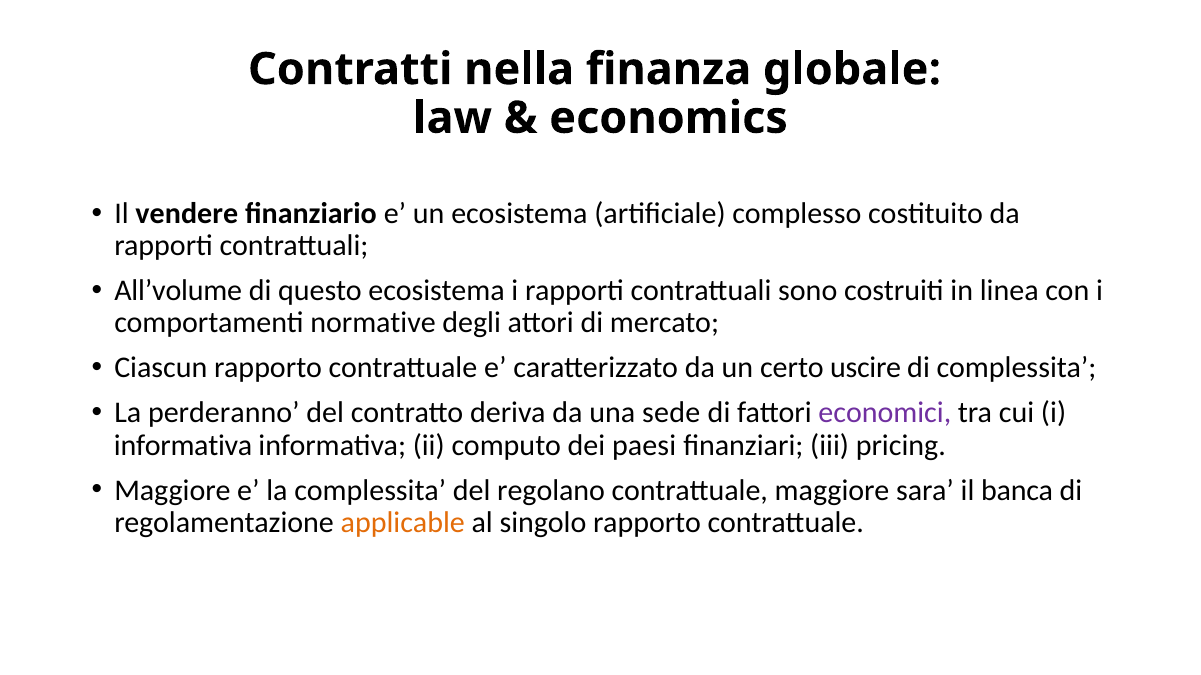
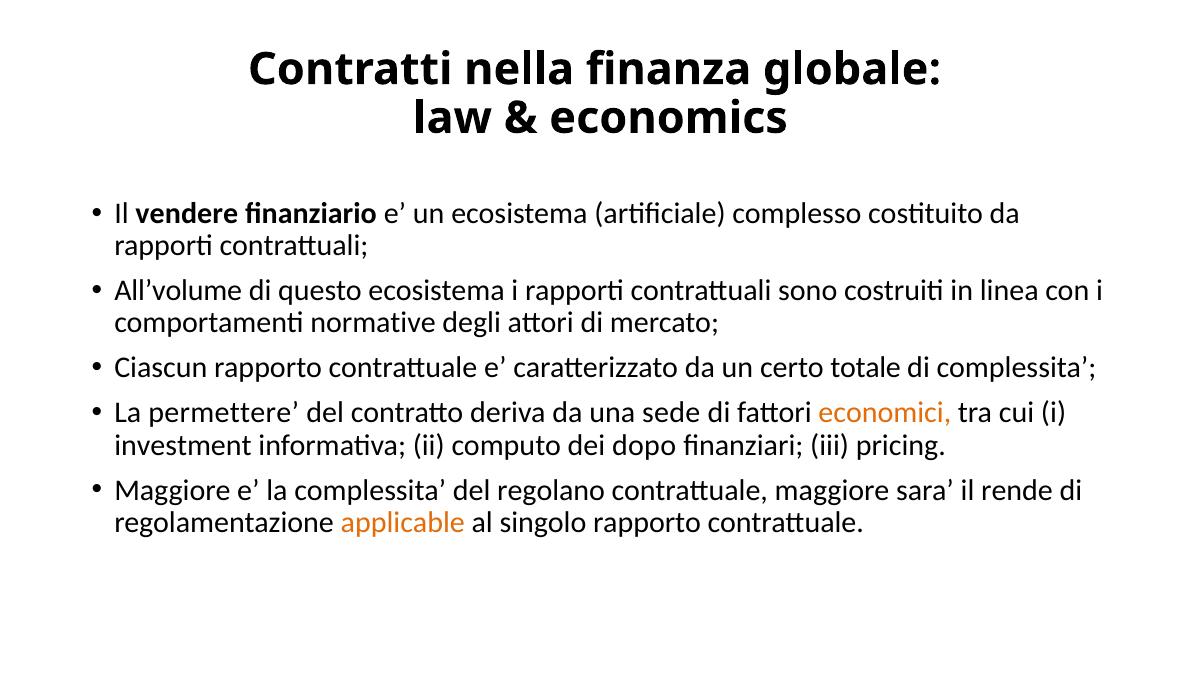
uscire: uscire -> totale
perderanno: perderanno -> permettere
economici colour: purple -> orange
informativa at (183, 446): informativa -> investment
paesi: paesi -> dopo
banca: banca -> rende
